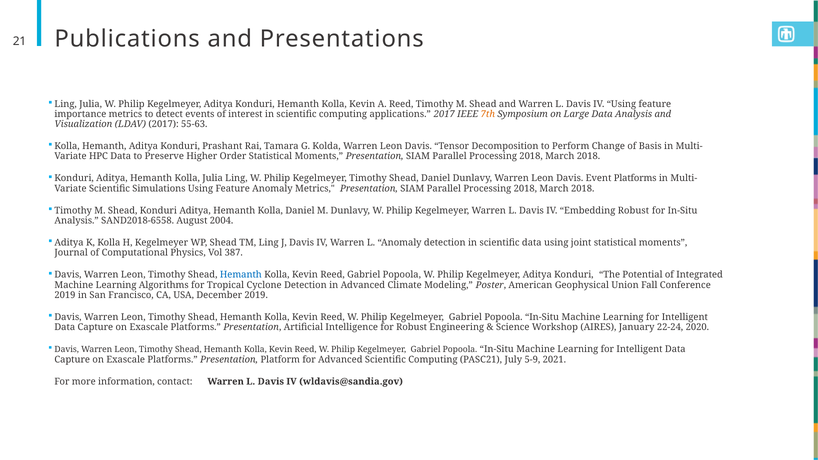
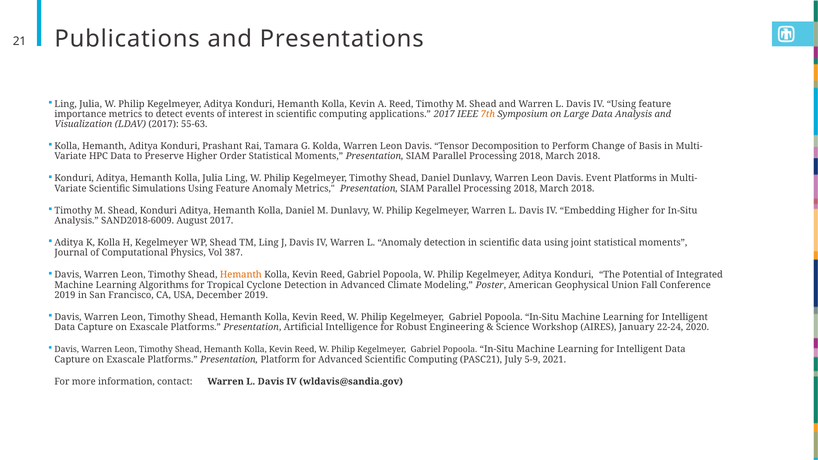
Embedding Robust: Robust -> Higher
SAND2018-6558: SAND2018-6558 -> SAND2018-6009
August 2004: 2004 -> 2017
Hemanth at (241, 275) colour: blue -> orange
